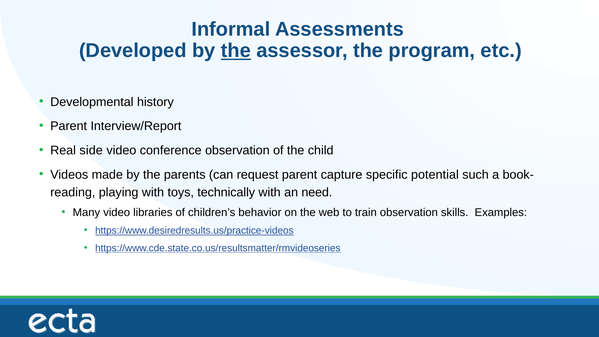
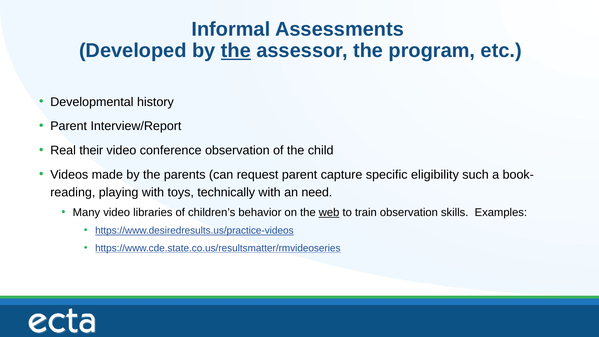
side: side -> their
potential: potential -> eligibility
web underline: none -> present
